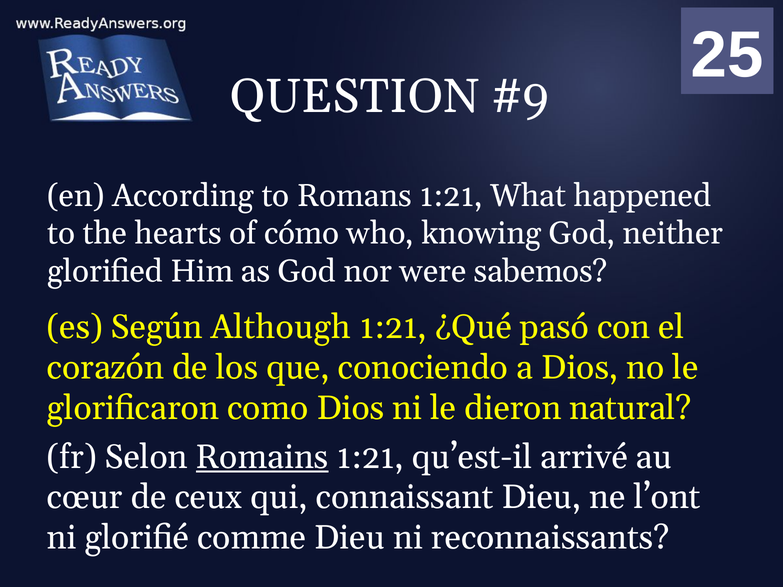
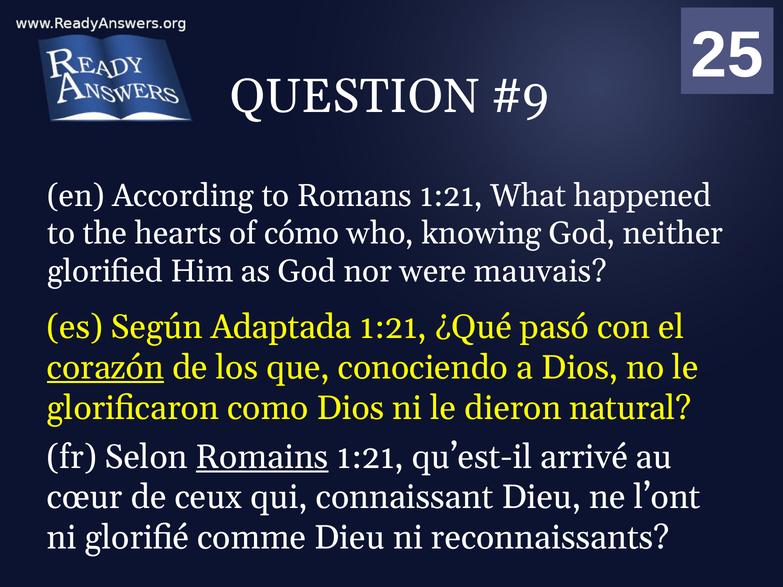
sabemos: sabemos -> mauvais
Although: Although -> Adaptada
corazón underline: none -> present
